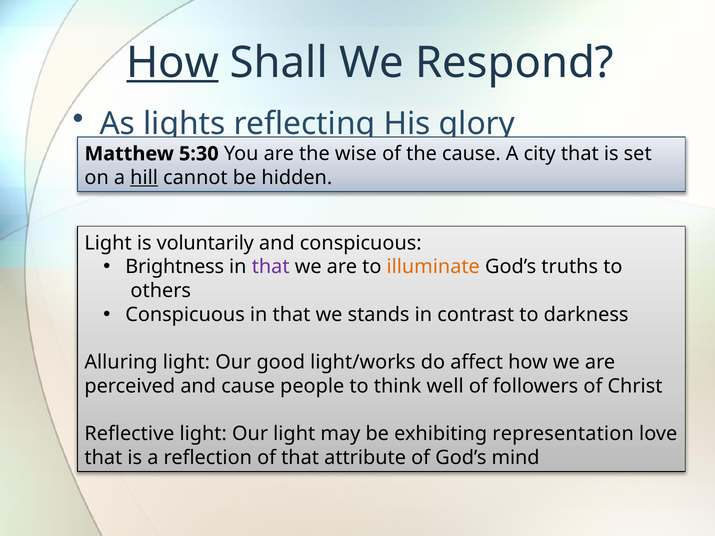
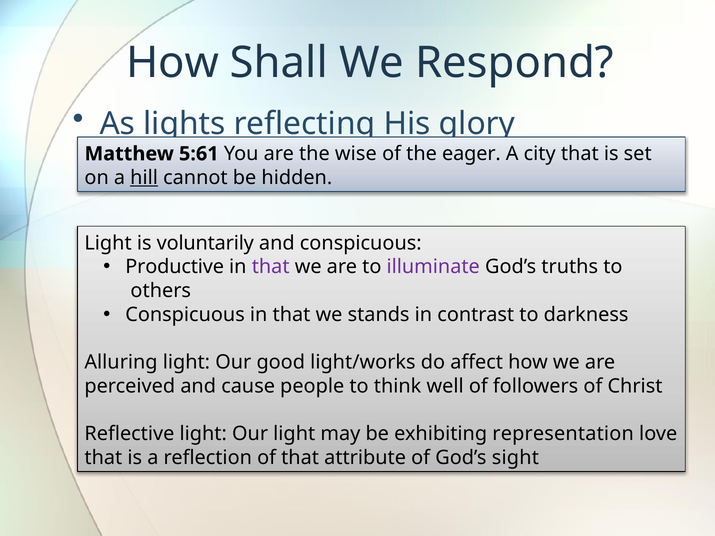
How at (173, 63) underline: present -> none
5:30: 5:30 -> 5:61
the cause: cause -> eager
Brightness: Brightness -> Productive
illuminate colour: orange -> purple
mind: mind -> sight
